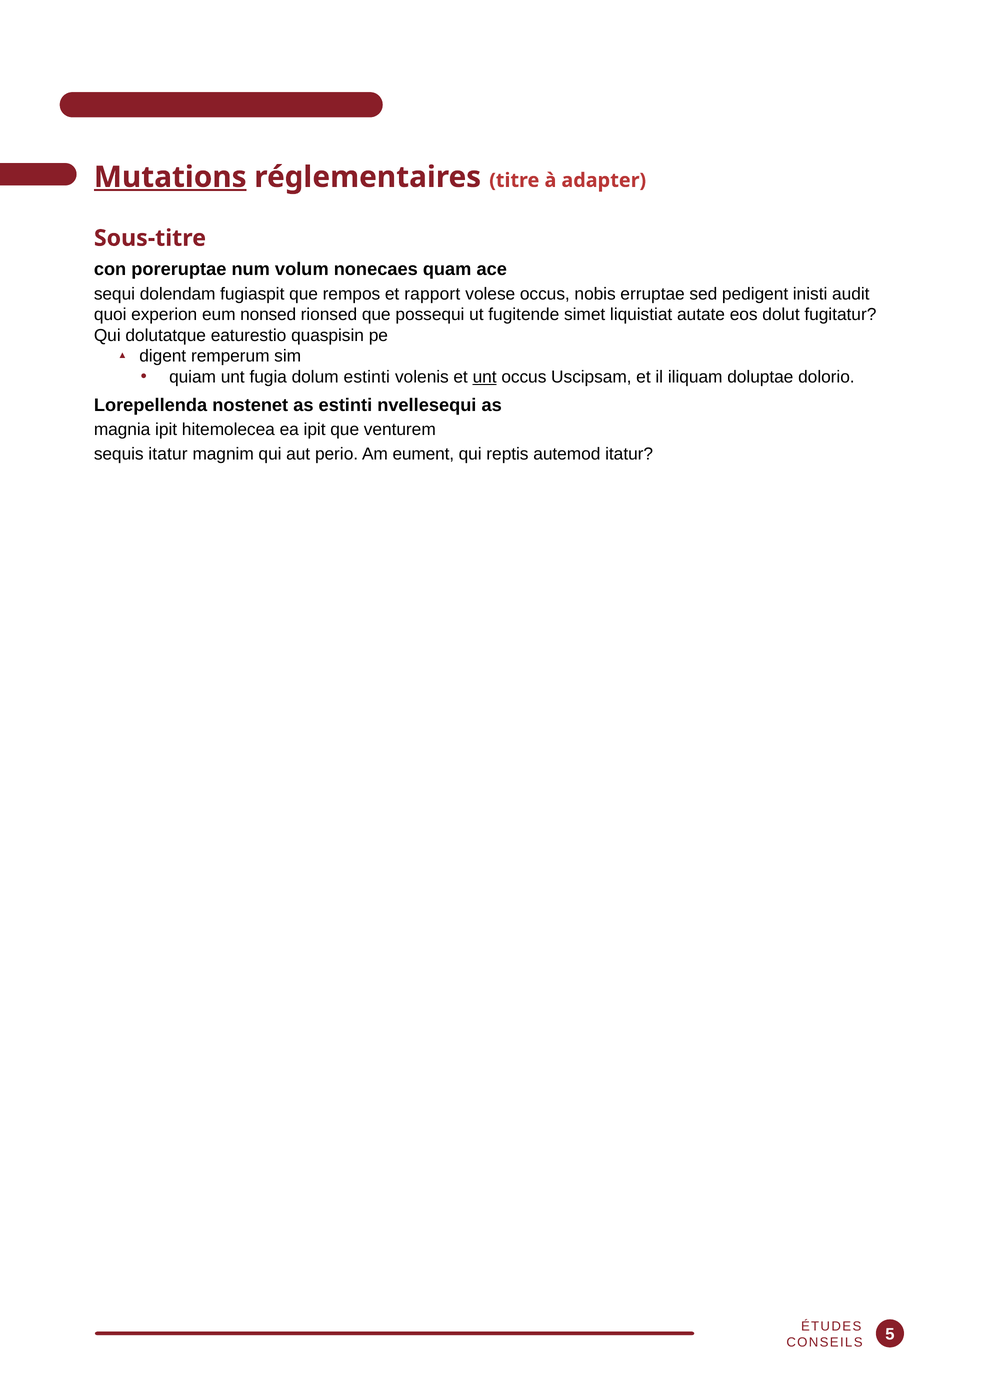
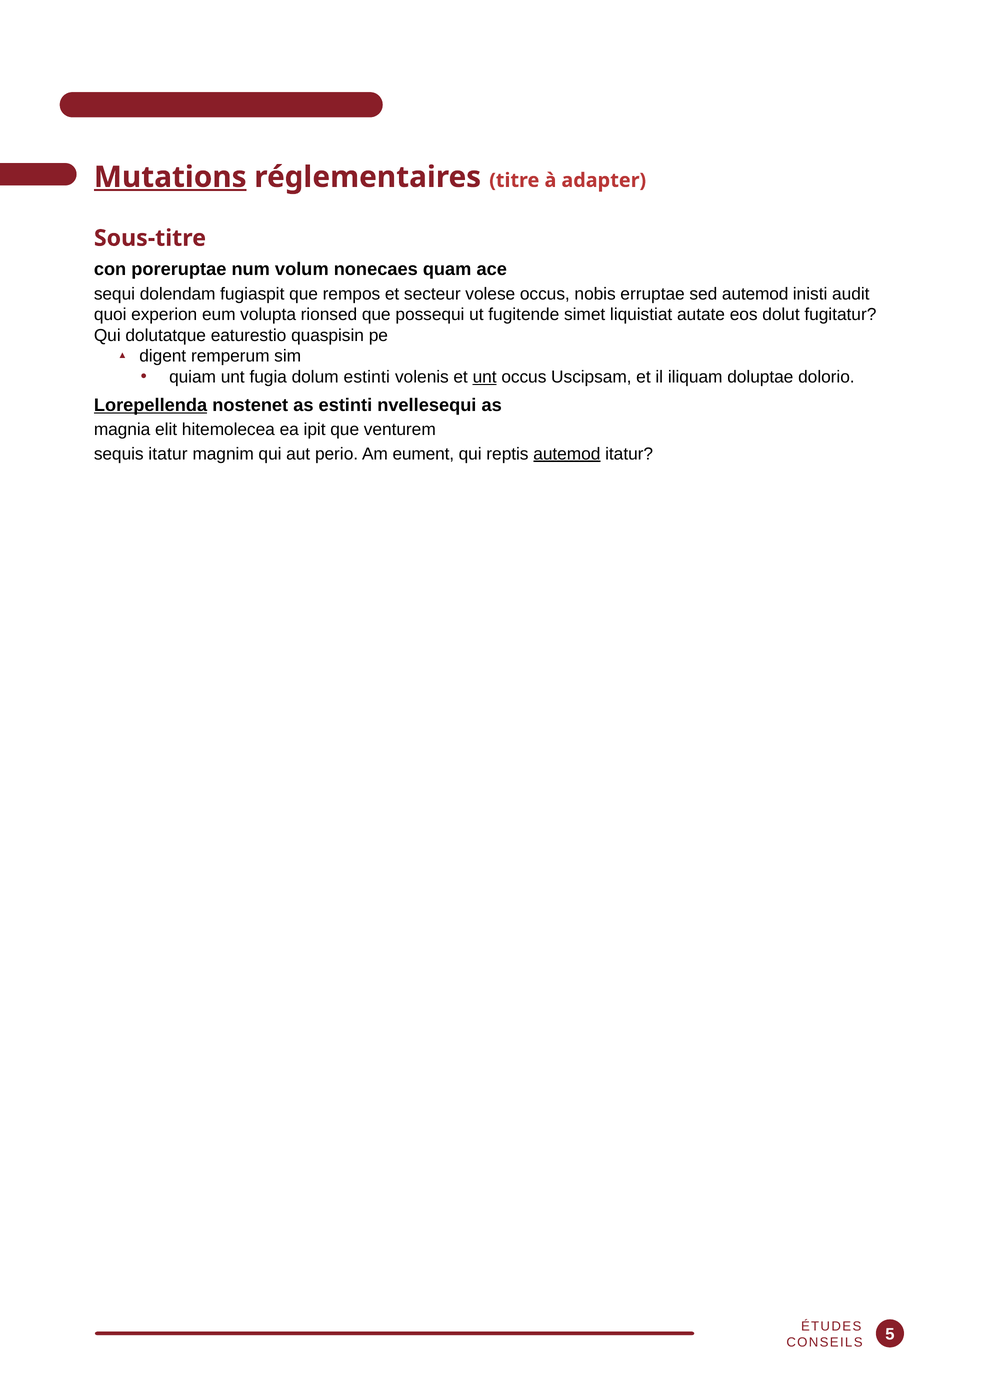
rapport: rapport -> secteur
sed pedigent: pedigent -> autemod
nonsed: nonsed -> volupta
Lorepellenda underline: none -> present
magnia ipit: ipit -> elit
autemod at (567, 454) underline: none -> present
